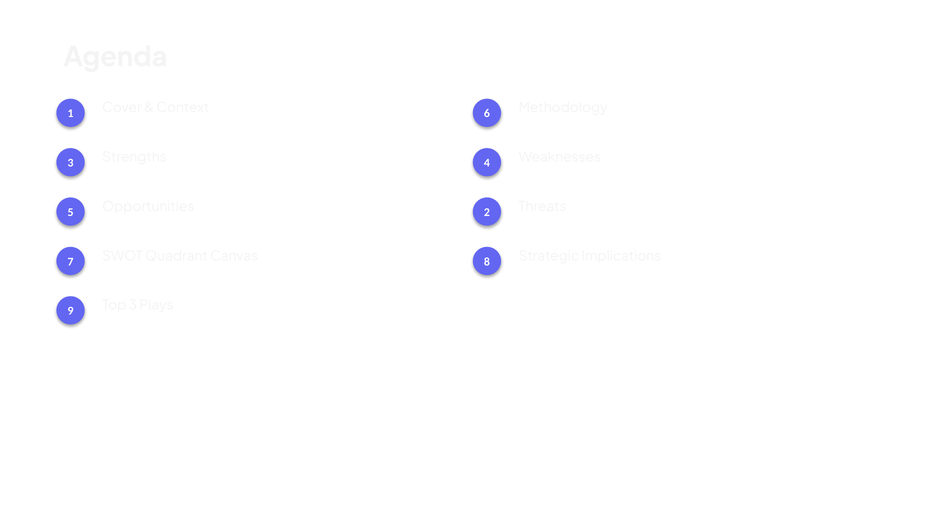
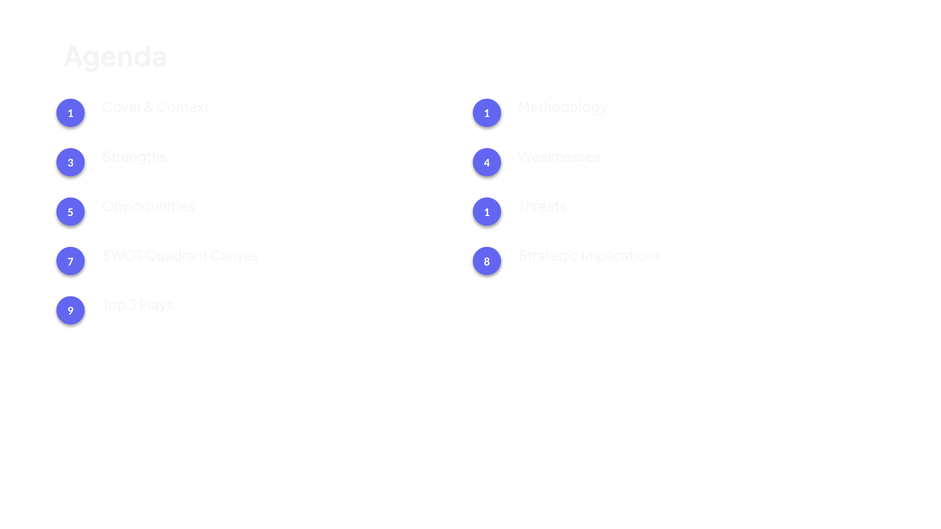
Context 6: 6 -> 1
Opportunities 2: 2 -> 1
